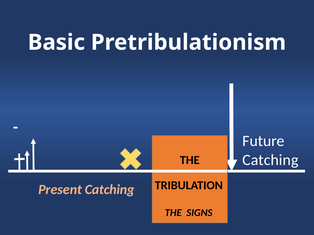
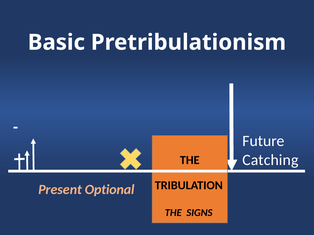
Present Catching: Catching -> Optional
